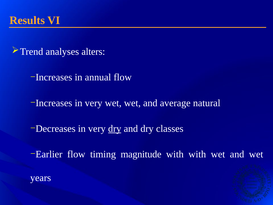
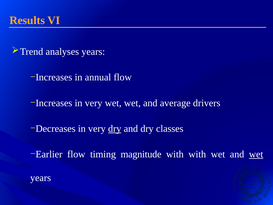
analyses alters: alters -> years
natural: natural -> drivers
wet at (256, 154) underline: none -> present
